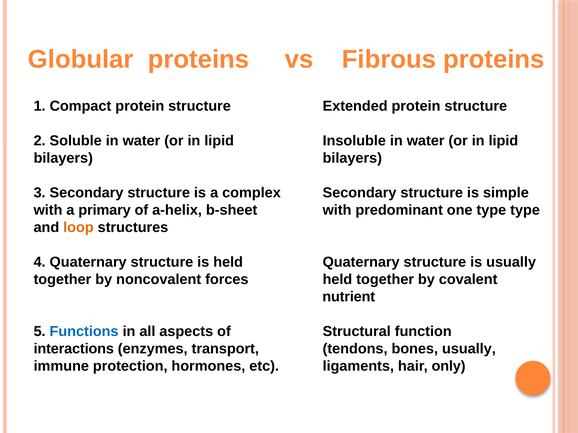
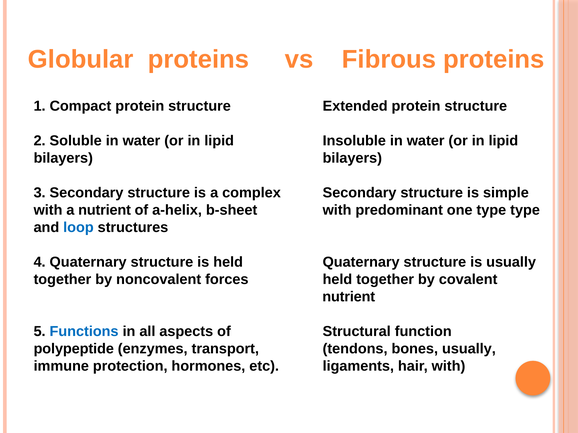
a primary: primary -> nutrient
loop colour: orange -> blue
interactions: interactions -> polypeptide
hair only: only -> with
